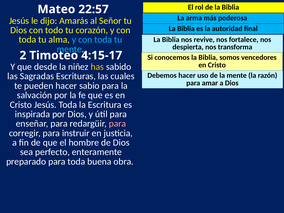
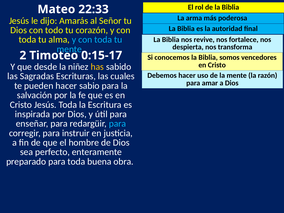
22:57: 22:57 -> 22:33
4:15-17: 4:15-17 -> 0:15-17
para at (117, 124) colour: pink -> light blue
